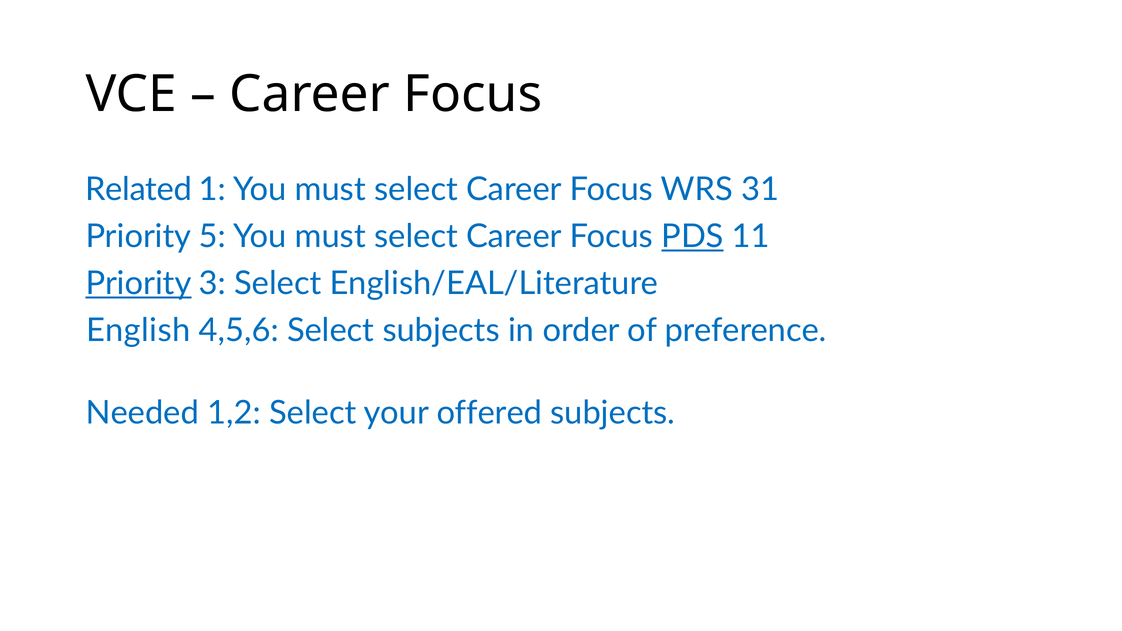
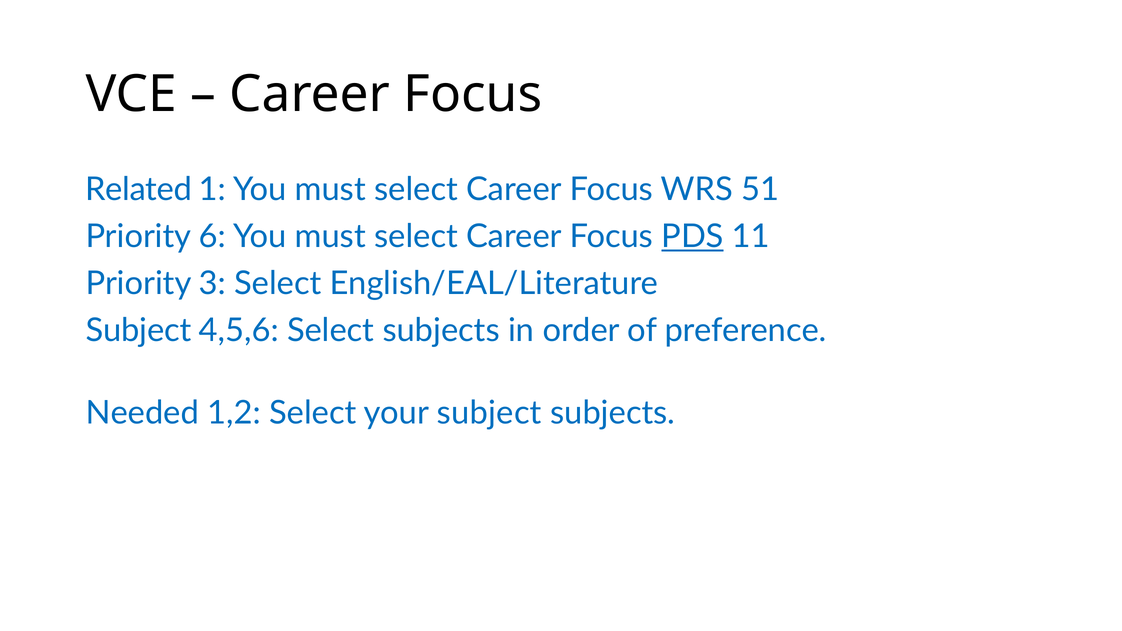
31: 31 -> 51
5: 5 -> 6
Priority at (138, 284) underline: present -> none
English at (138, 331): English -> Subject
your offered: offered -> subject
